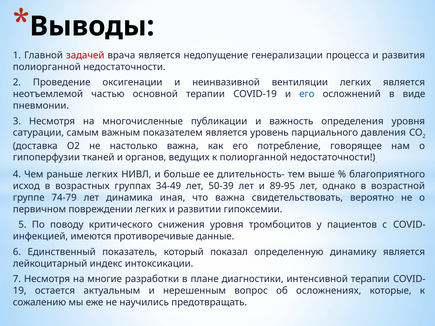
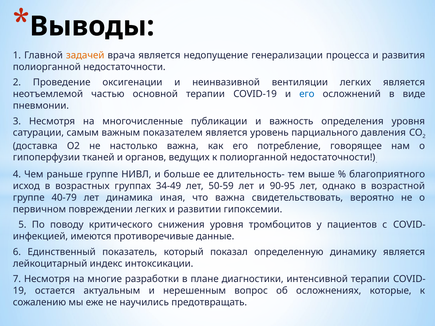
задачей colour: red -> orange
раньше легких: легких -> группе
50-39: 50-39 -> 50-59
89-95: 89-95 -> 90-95
74-79: 74-79 -> 40-79
